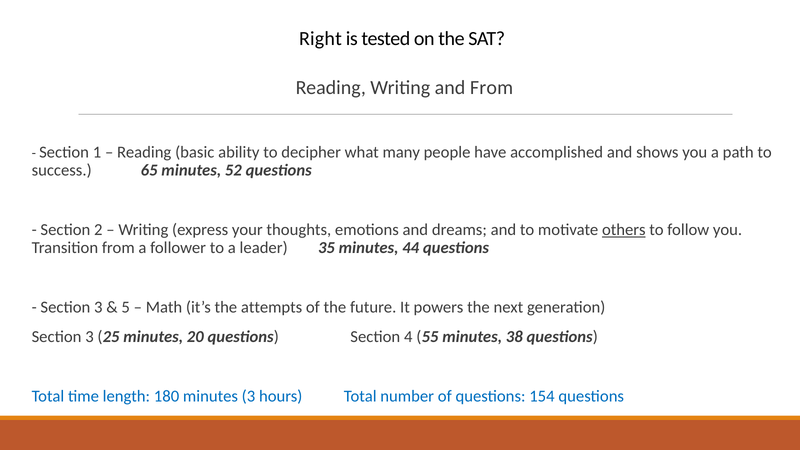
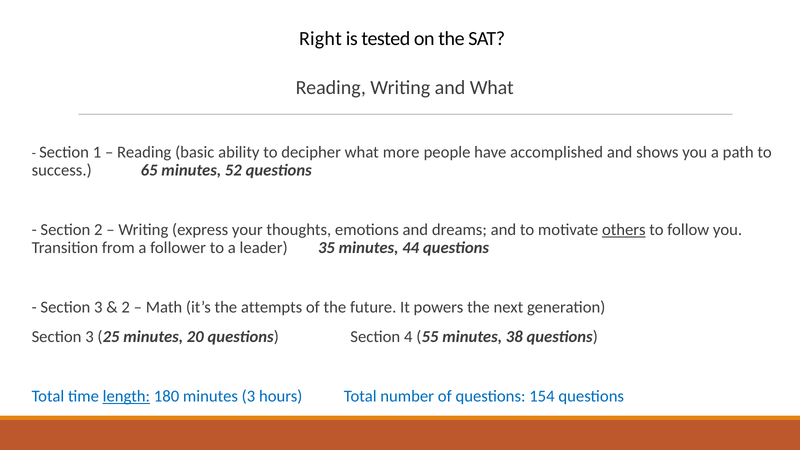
and From: From -> What
many: many -> more
5 at (126, 307): 5 -> 2
length underline: none -> present
